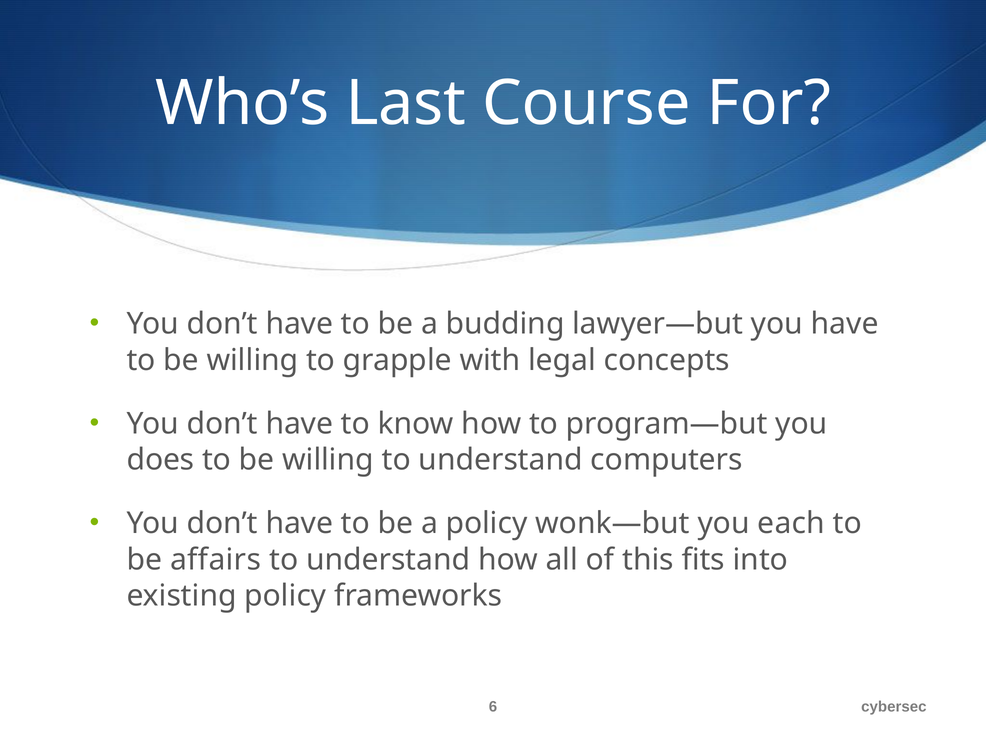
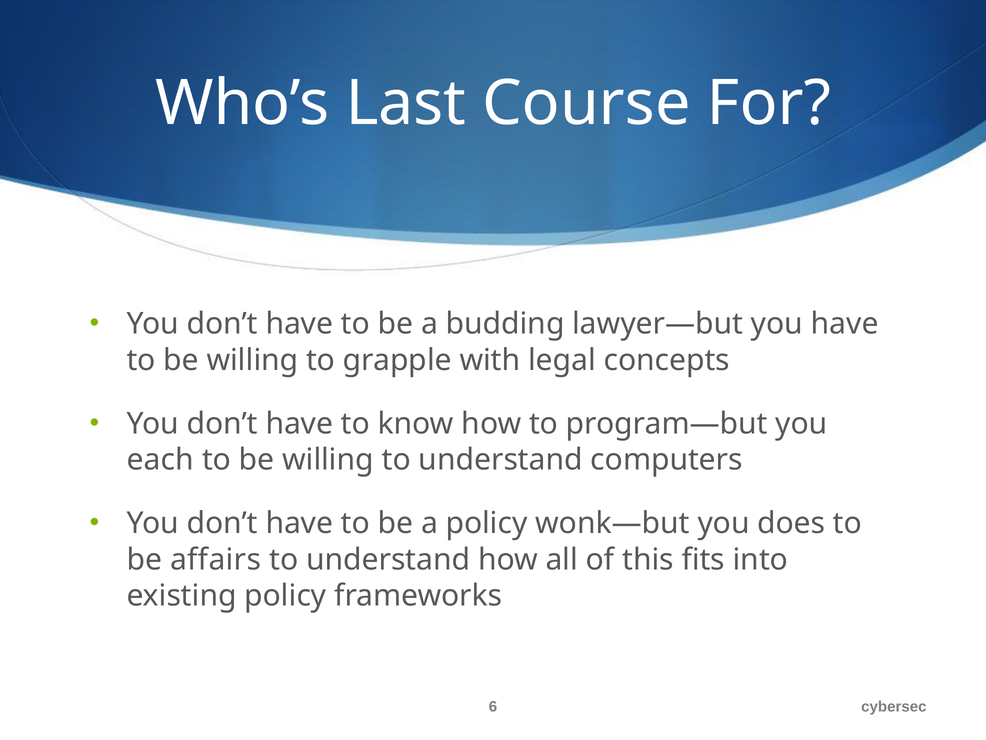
does: does -> each
each: each -> does
